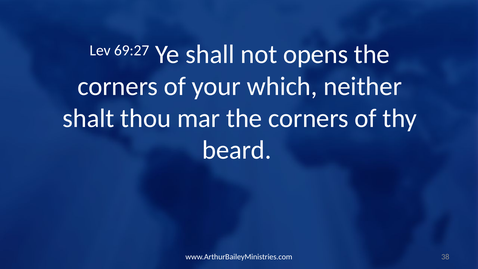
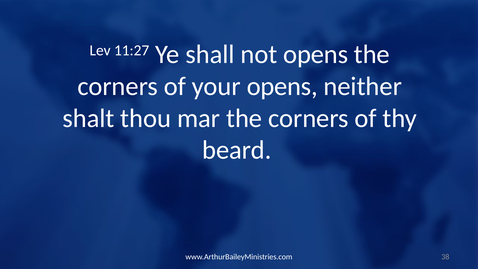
69:27: 69:27 -> 11:27
your which: which -> opens
